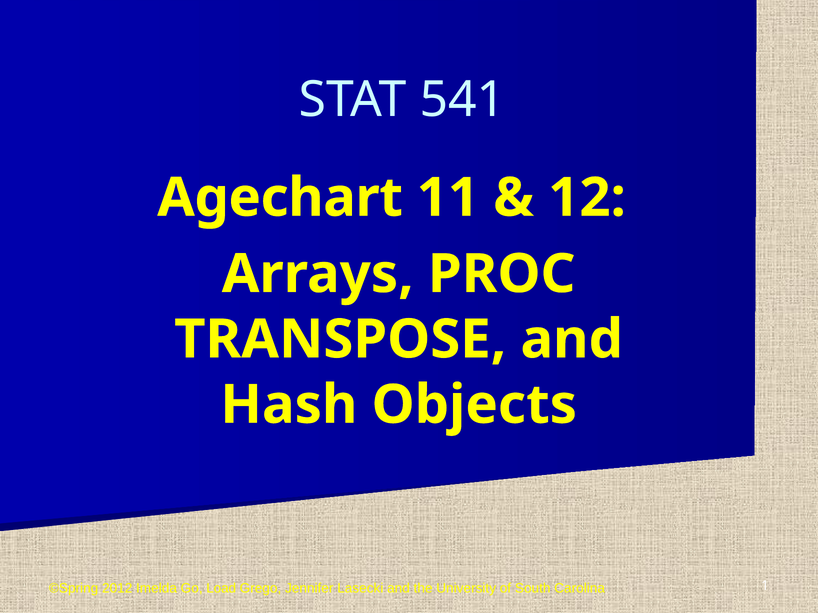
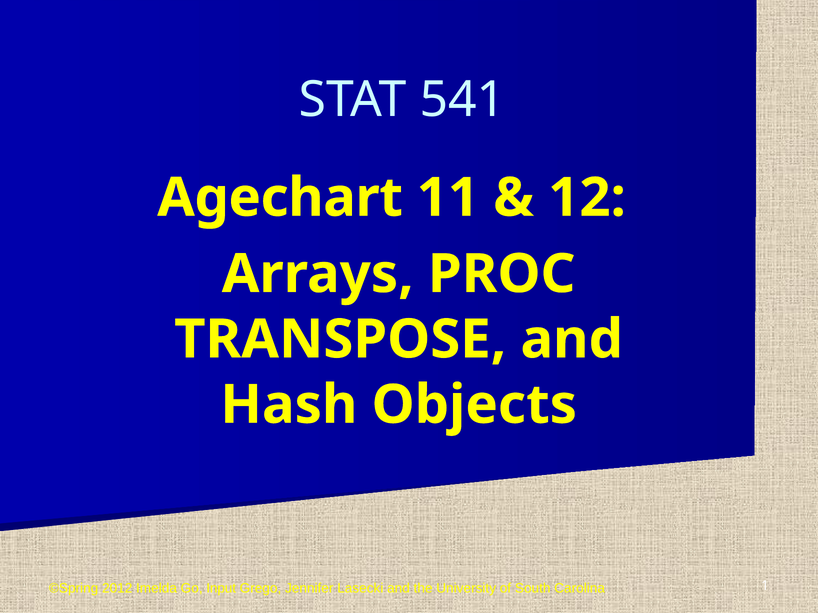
Load: Load -> Input
